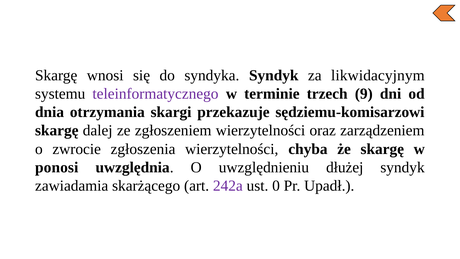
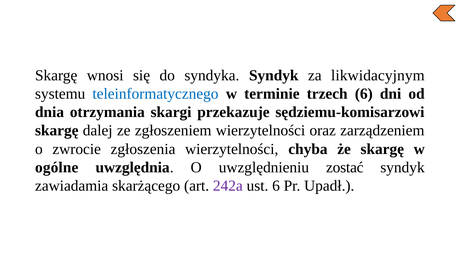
teleinformatycznego colour: purple -> blue
trzech 9: 9 -> 6
ponosi: ponosi -> ogólne
dłużej: dłużej -> zostać
ust 0: 0 -> 6
